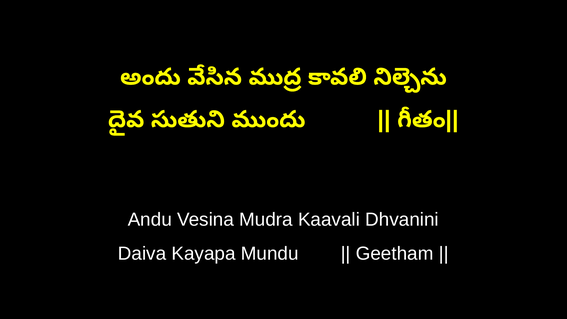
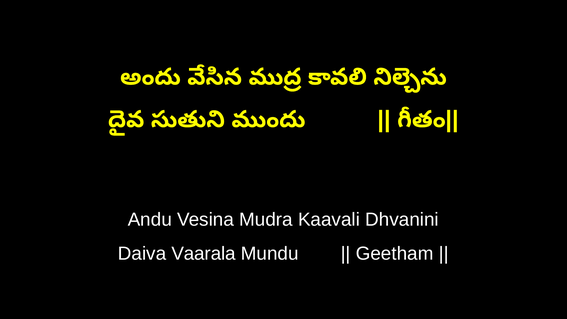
Kayapa: Kayapa -> Vaarala
